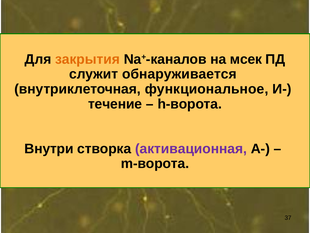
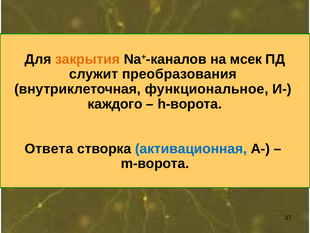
обнаруживается: обнаруживается -> преобразования
течение: течение -> каждого
Внутри: Внутри -> Ответа
активационная colour: purple -> blue
